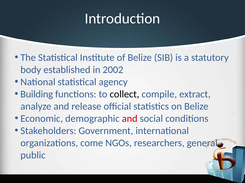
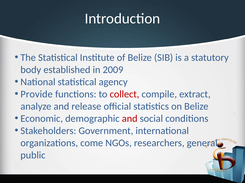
2002: 2002 -> 2009
Building: Building -> Provide
collect colour: black -> red
